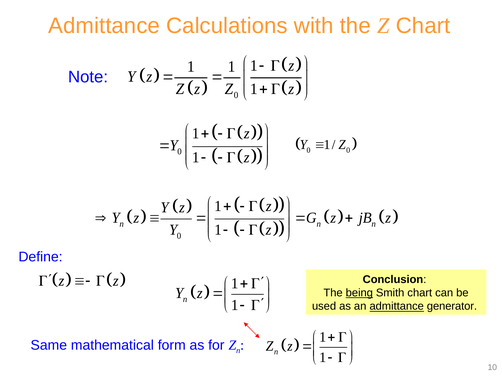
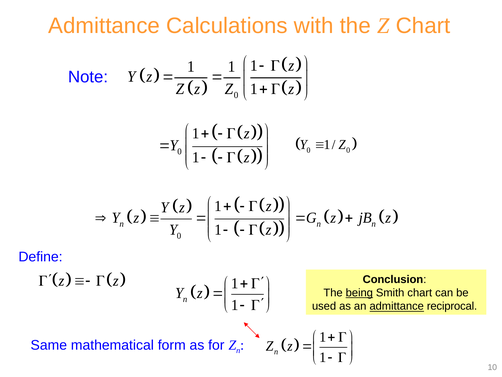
generator: generator -> reciprocal
